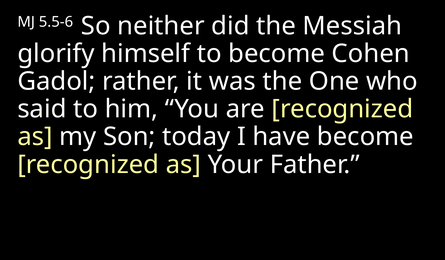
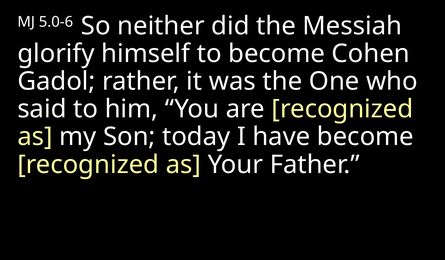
5.5-6: 5.5-6 -> 5.0-6
